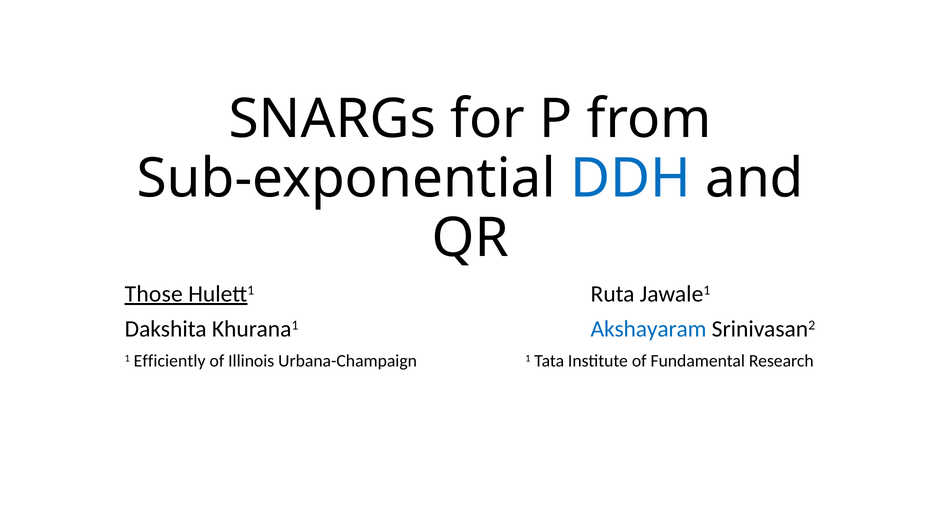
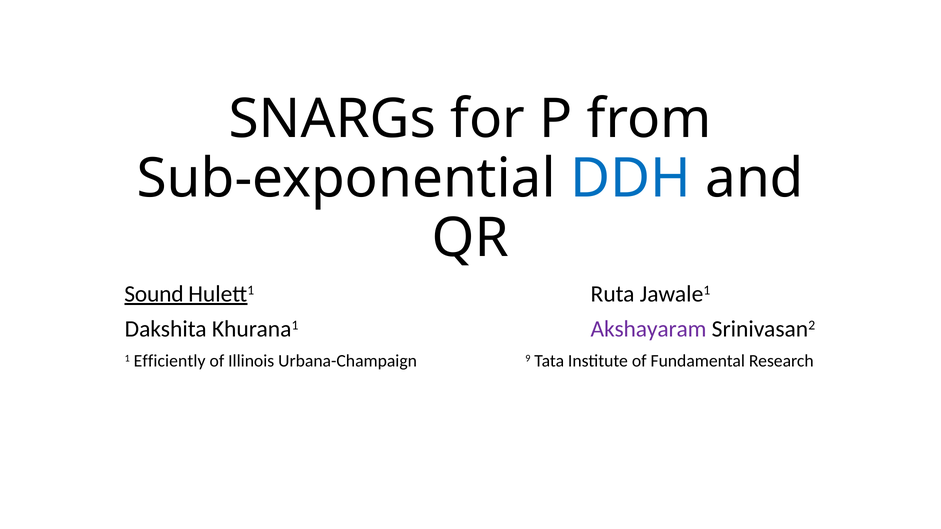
Those: Those -> Sound
Akshayaram colour: blue -> purple
Urbana-Champaign 1: 1 -> 9
